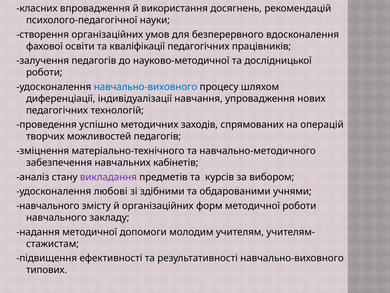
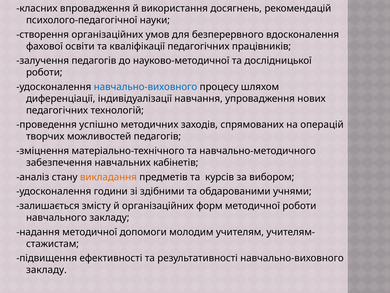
викладання colour: purple -> orange
любові: любові -> години
навчального at (48, 206): навчального -> залишається
типових at (47, 269): типових -> закладу
